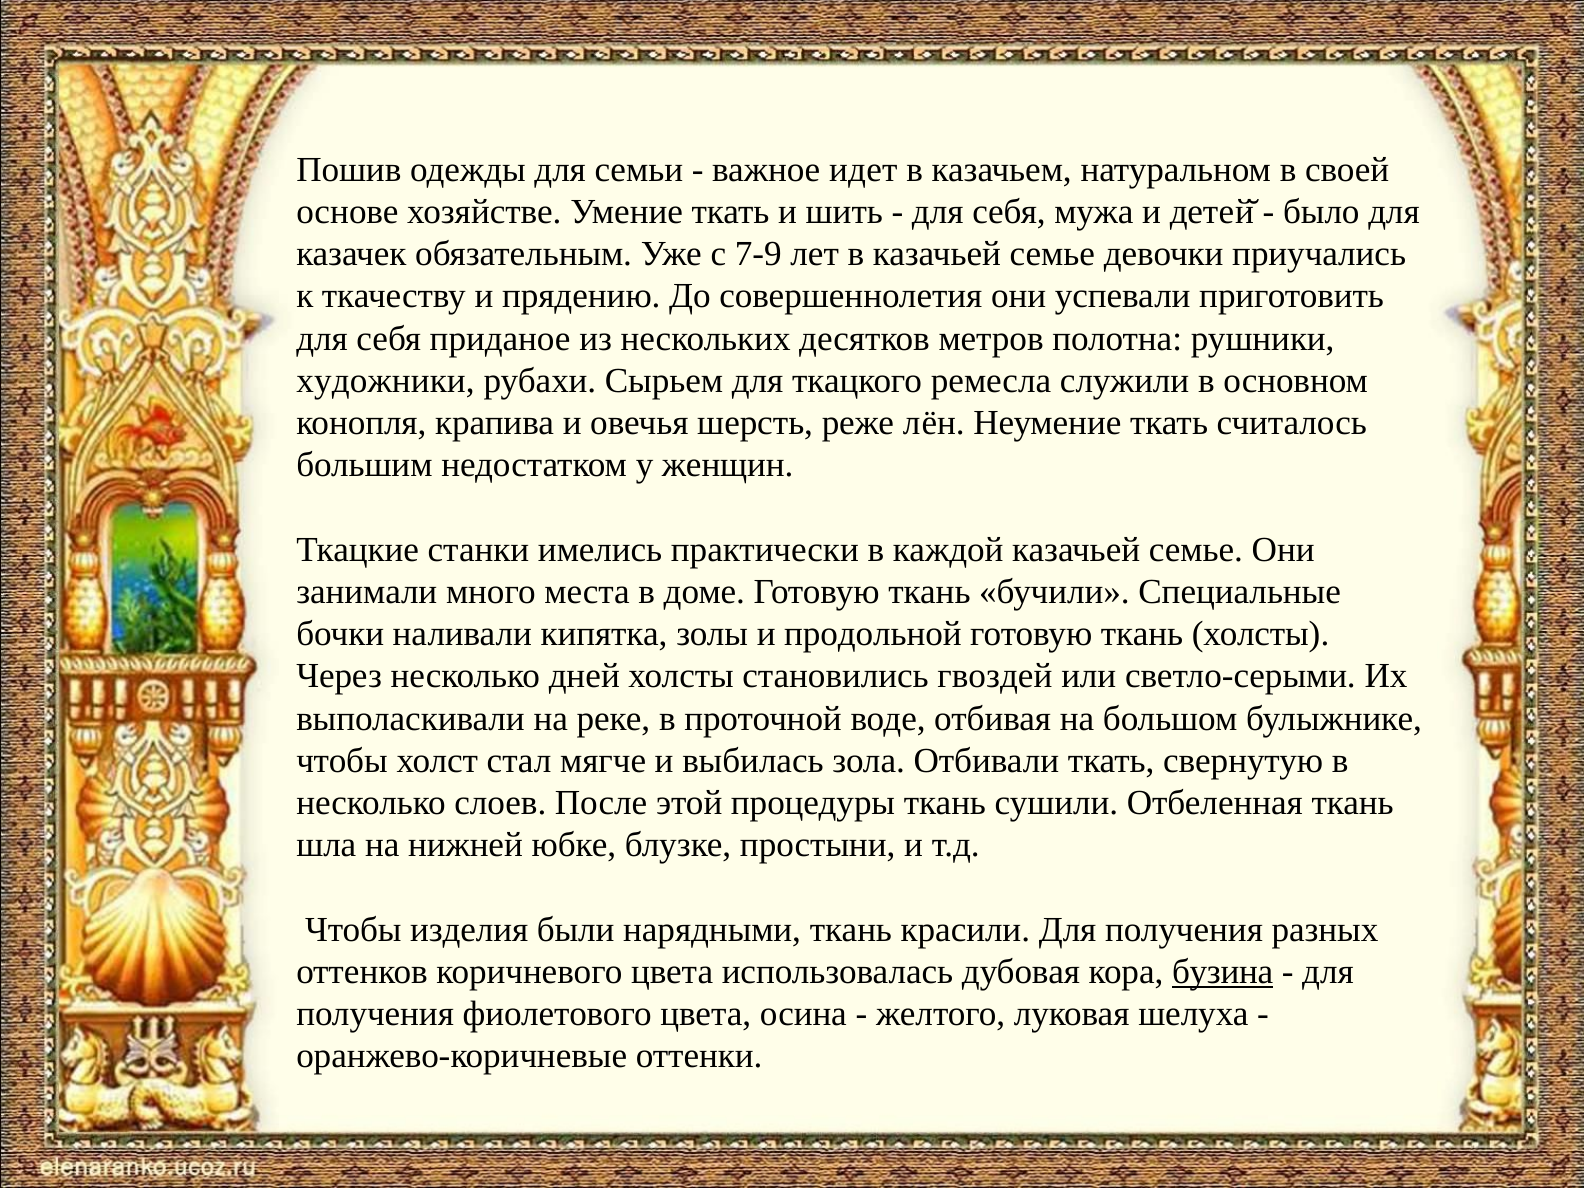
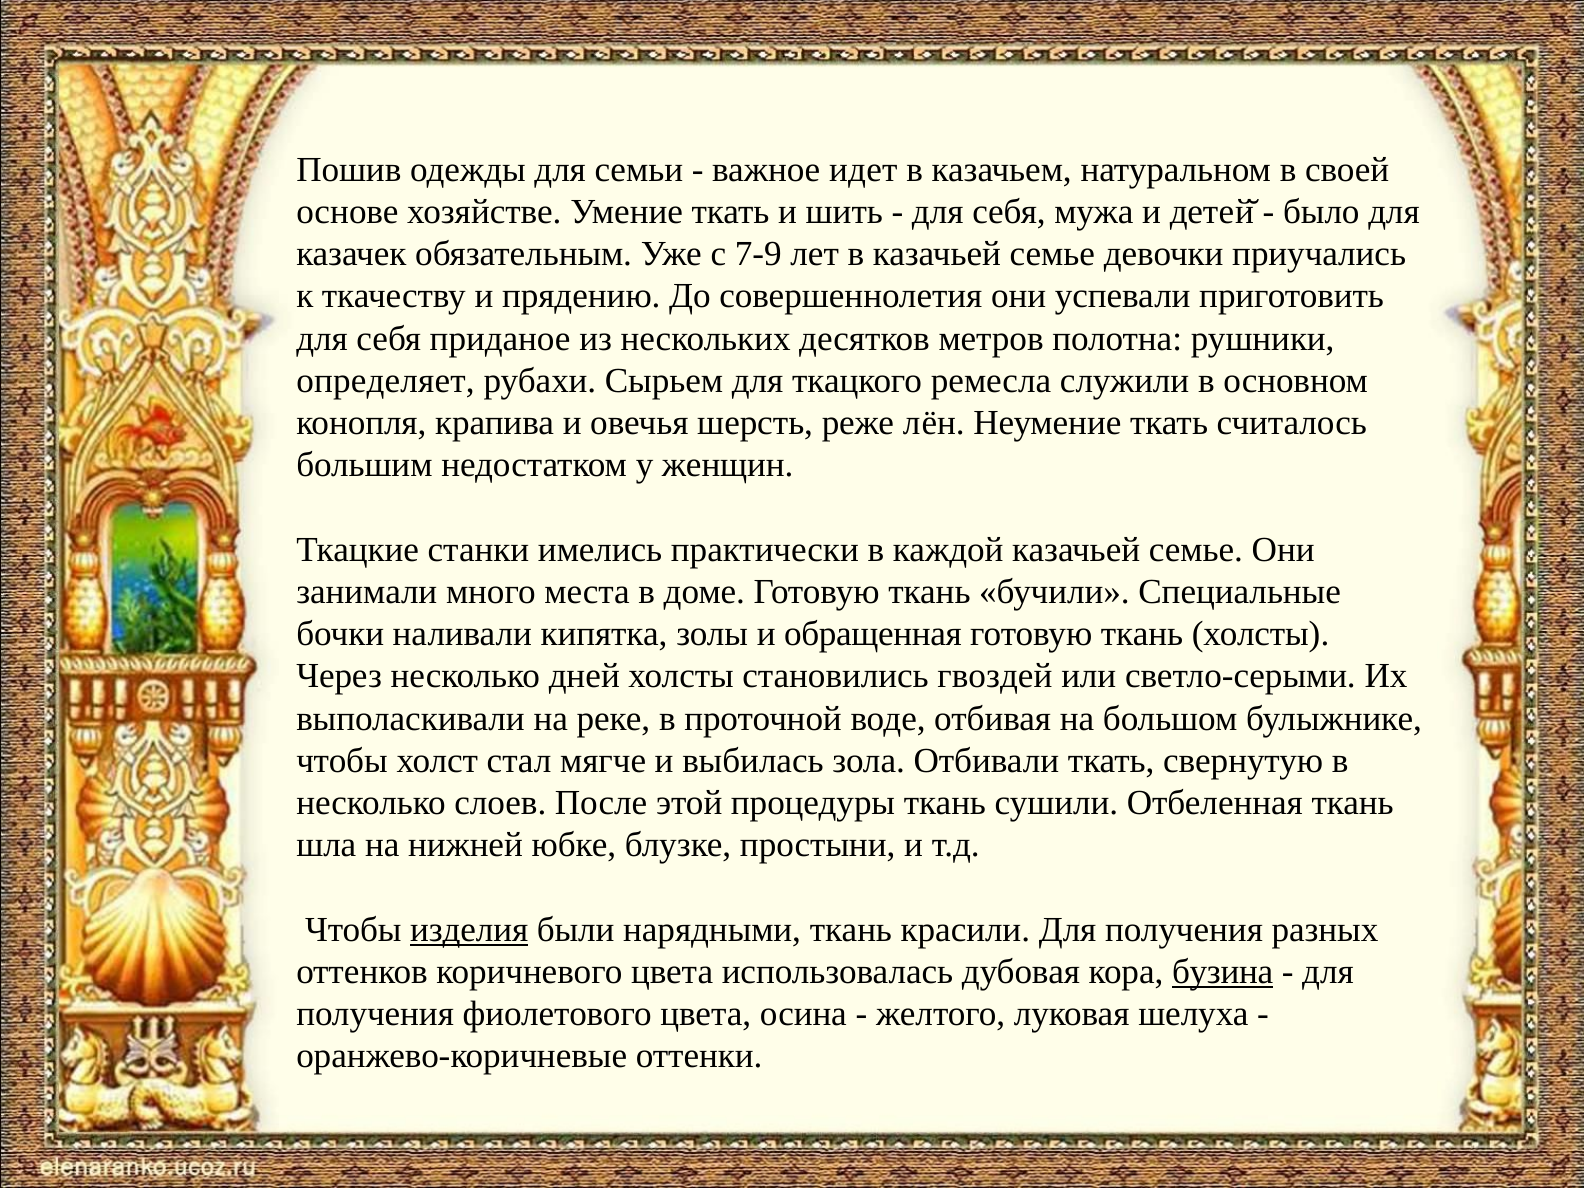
художники: художники -> определяет
продольной: продольной -> обращенная
изделия underline: none -> present
